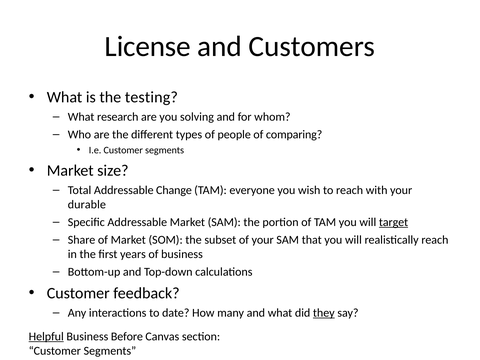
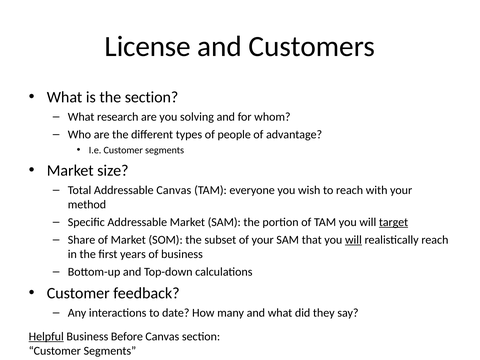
the testing: testing -> section
comparing: comparing -> advantage
Addressable Change: Change -> Canvas
durable: durable -> method
will at (353, 240) underline: none -> present
they underline: present -> none
